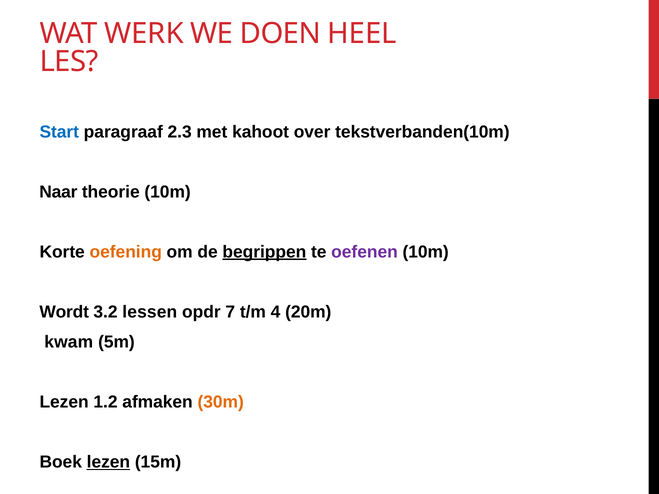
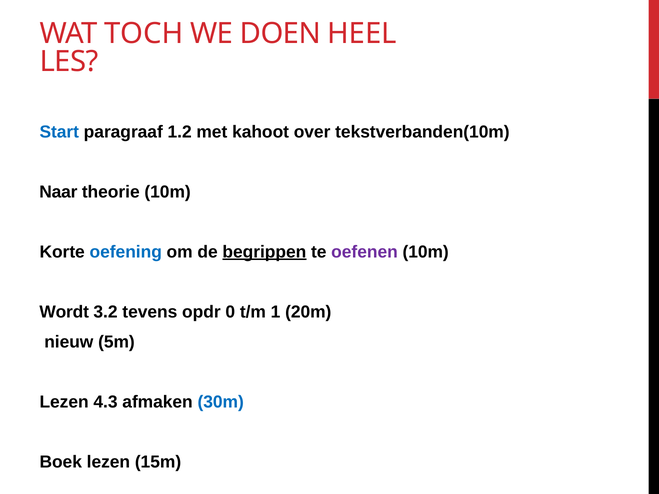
WERK: WERK -> TOCH
2.3: 2.3 -> 1.2
oefening colour: orange -> blue
lessen: lessen -> tevens
7: 7 -> 0
4: 4 -> 1
kwam: kwam -> nieuw
1.2: 1.2 -> 4.3
30m colour: orange -> blue
lezen at (108, 462) underline: present -> none
